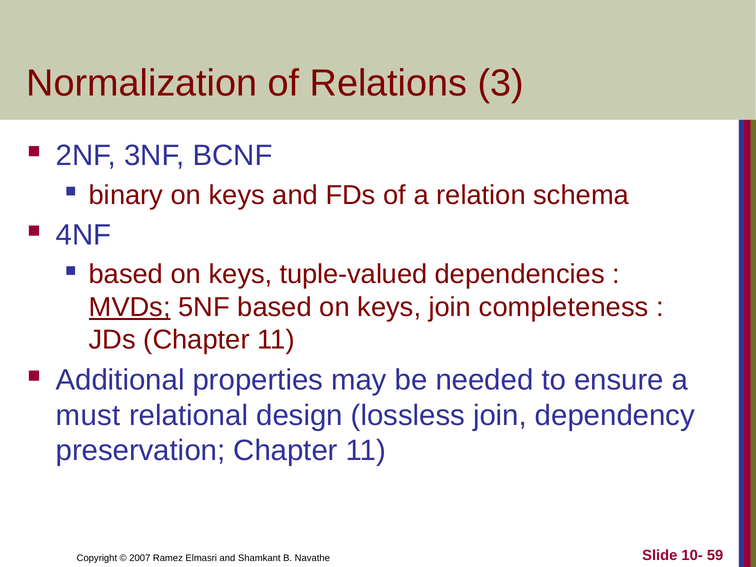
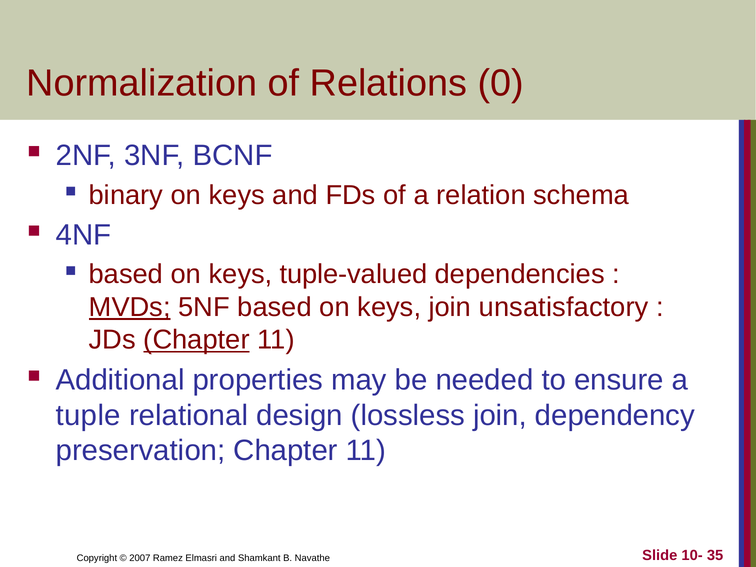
3: 3 -> 0
completeness: completeness -> unsatisfactory
Chapter at (197, 340) underline: none -> present
must: must -> tuple
59: 59 -> 35
